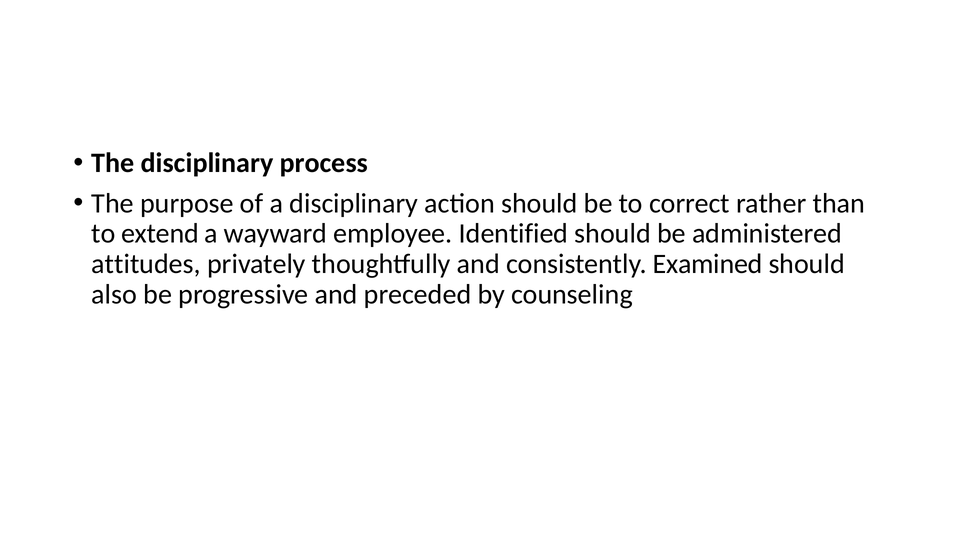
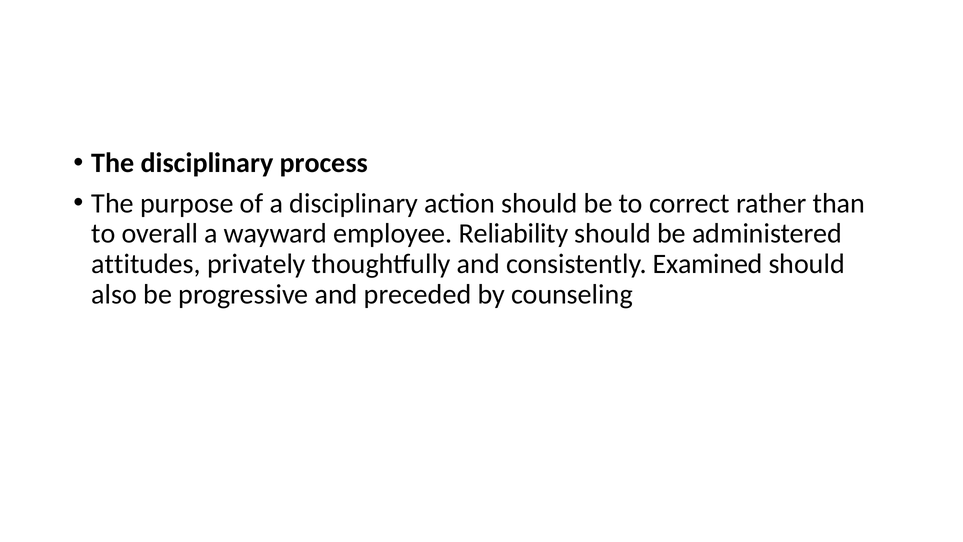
extend: extend -> overall
Identified: Identified -> Reliability
